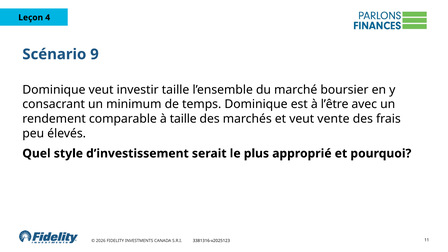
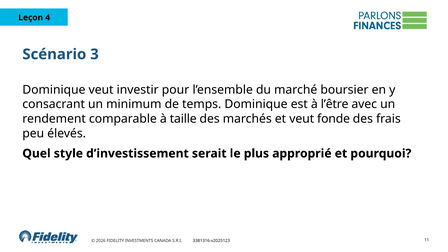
9: 9 -> 3
investir taille: taille -> pour
vente: vente -> fonde
